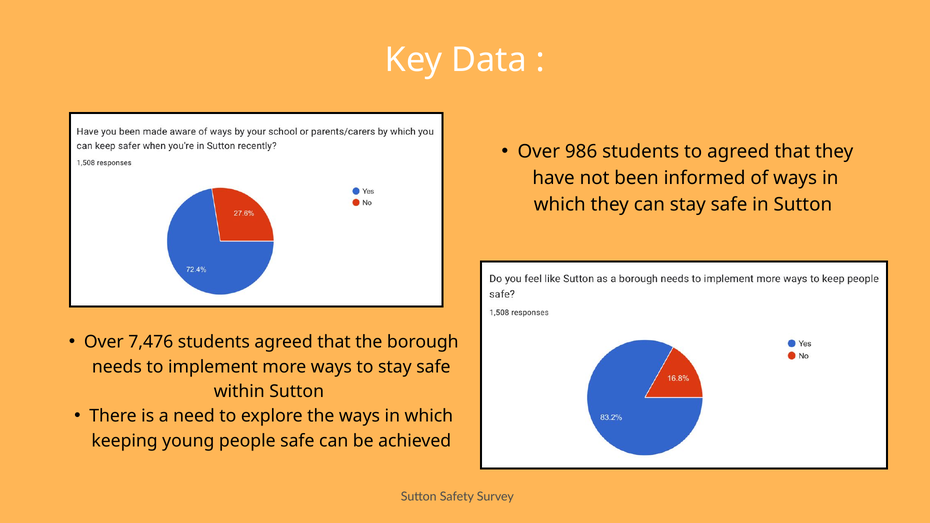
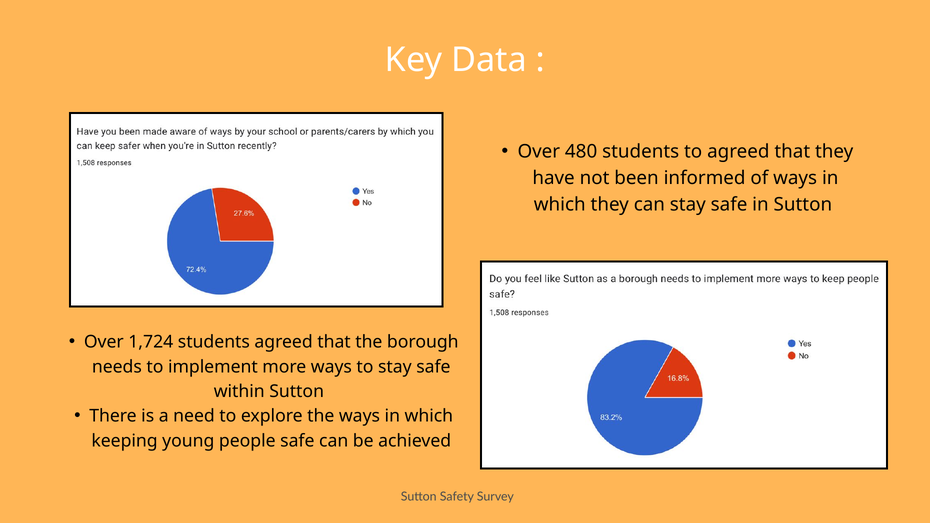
986: 986 -> 480
7,476: 7,476 -> 1,724
